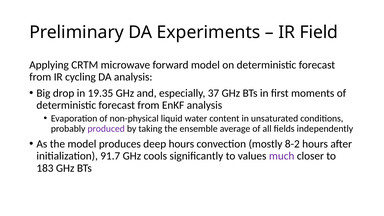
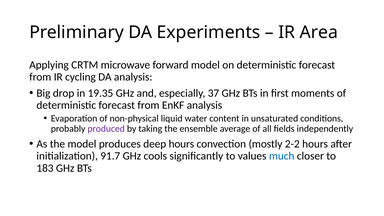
Field: Field -> Area
8-2: 8-2 -> 2-2
much colour: purple -> blue
